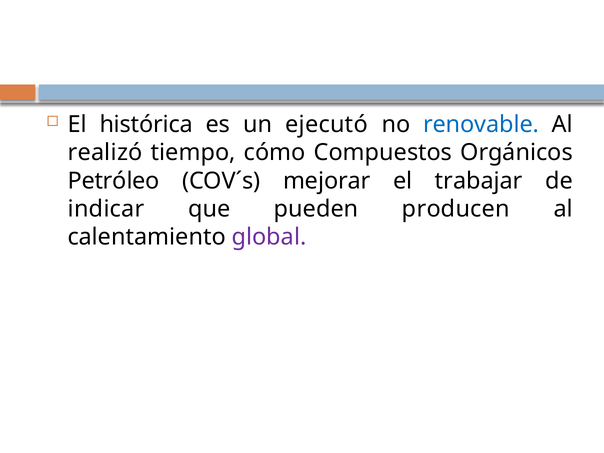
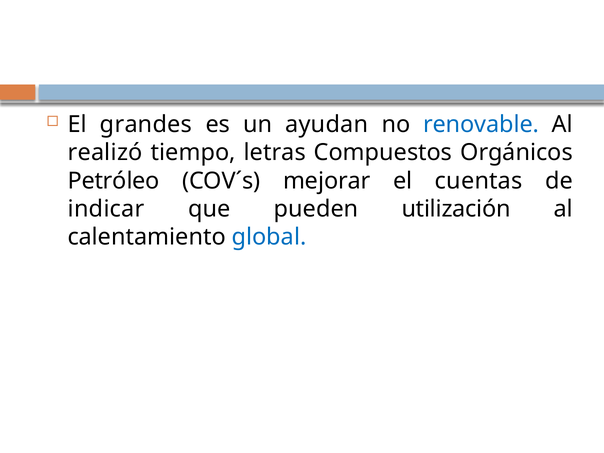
histórica: histórica -> grandes
ejecutó: ejecutó -> ayudan
cómo: cómo -> letras
trabajar: trabajar -> cuentas
producen: producen -> utilización
global colour: purple -> blue
